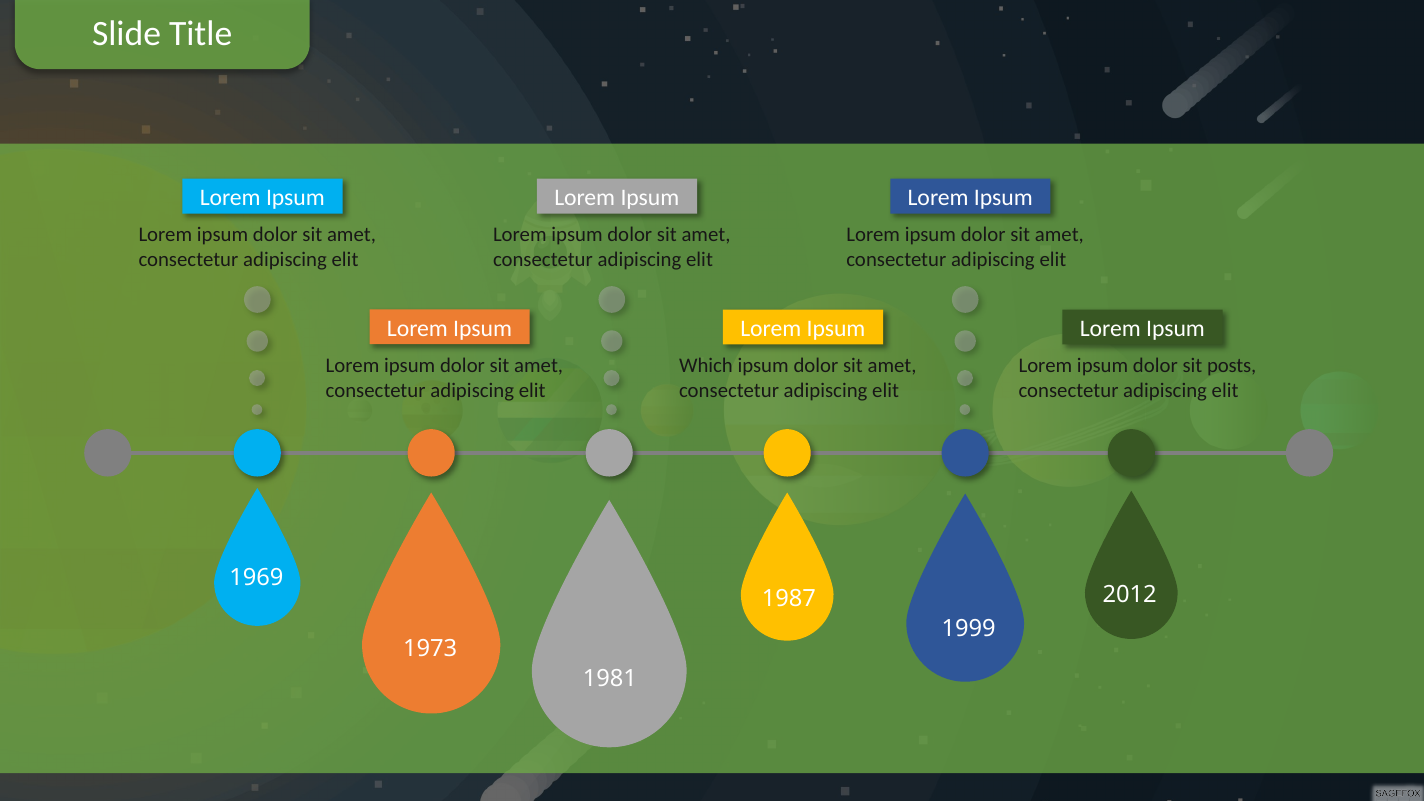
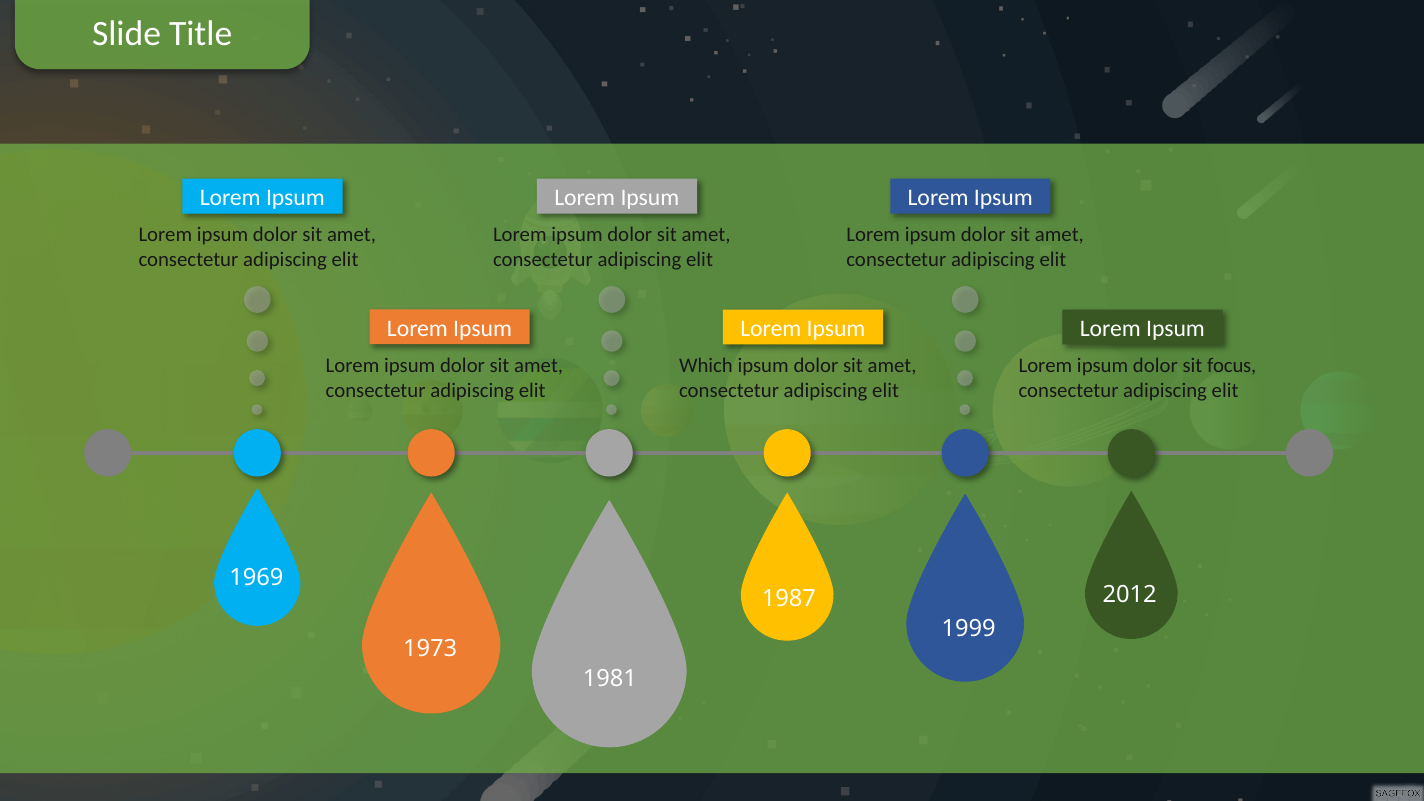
posts: posts -> focus
